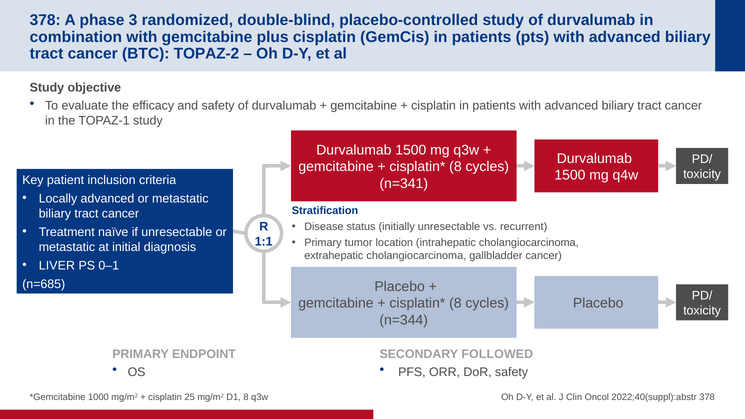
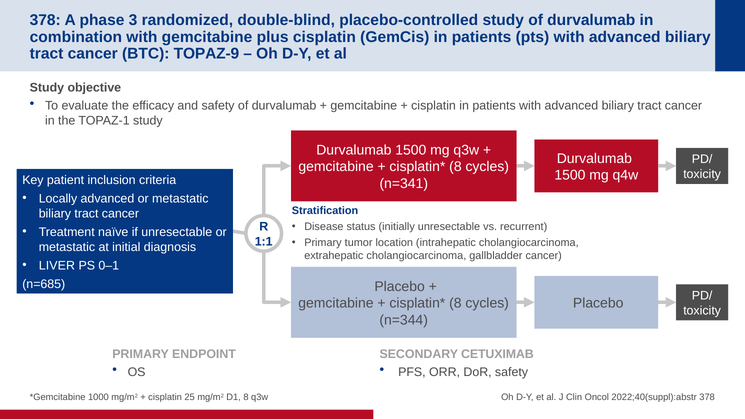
TOPAZ-2: TOPAZ-2 -> TOPAZ-9
FOLLOWED: FOLLOWED -> CETUXIMAB
